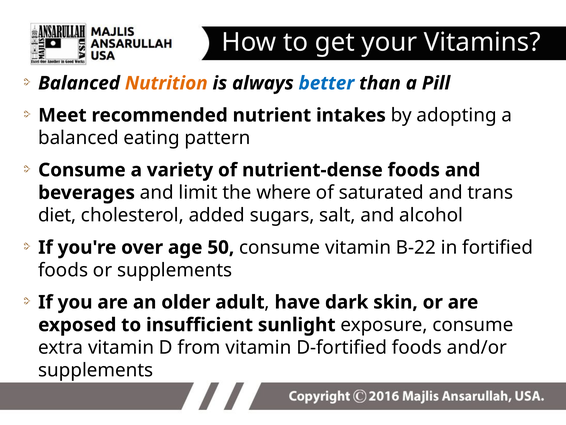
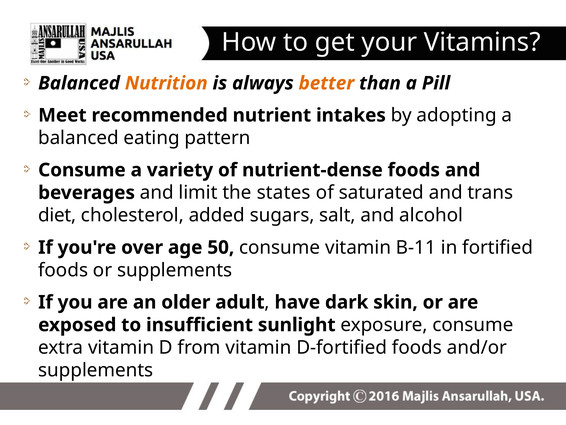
better colour: blue -> orange
where: where -> states
B-22: B-22 -> B-11
